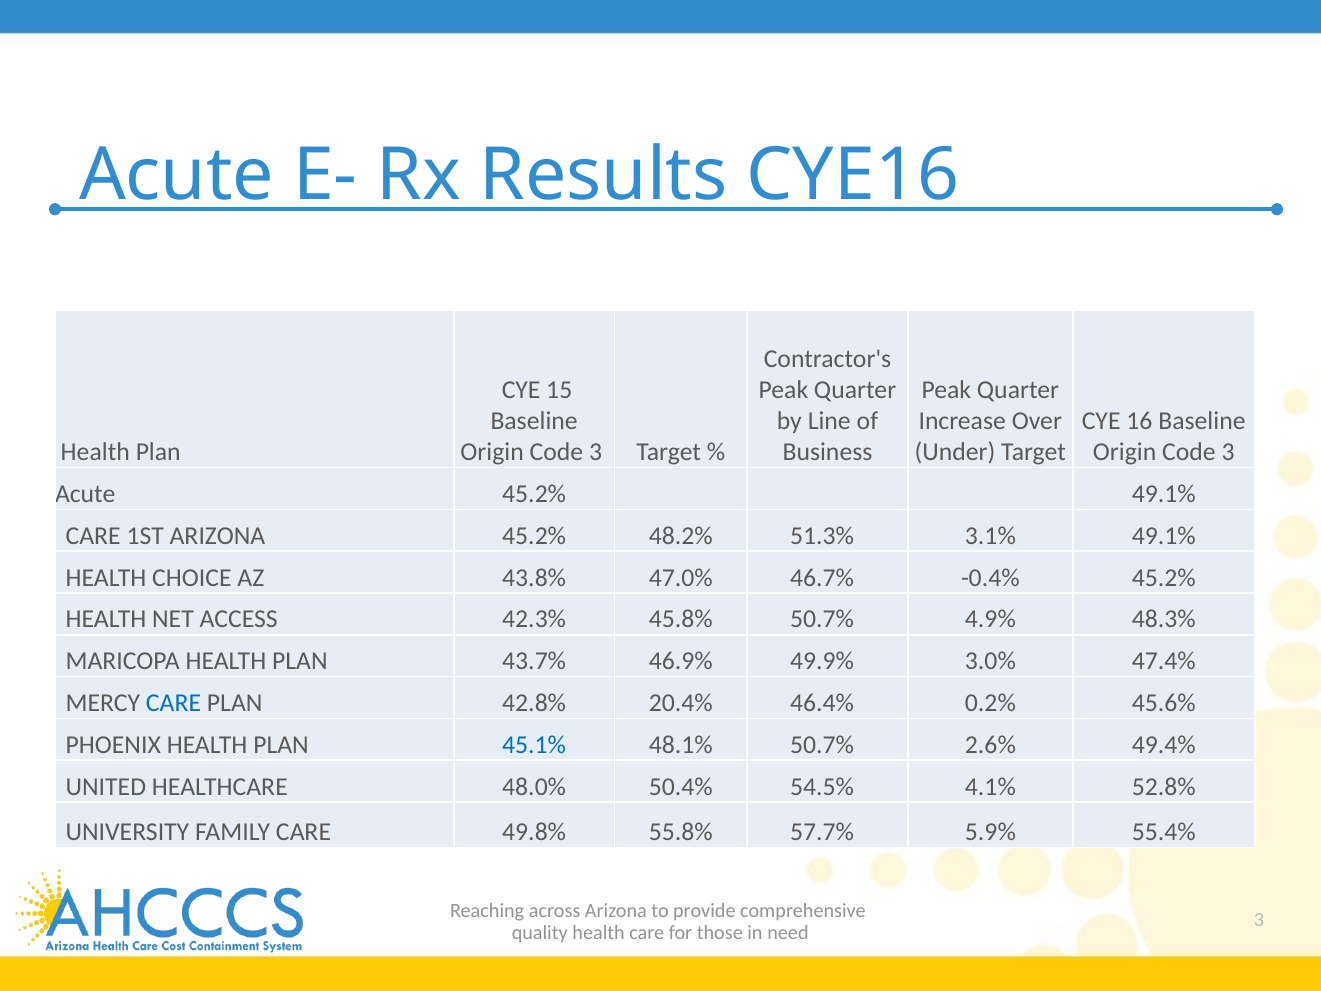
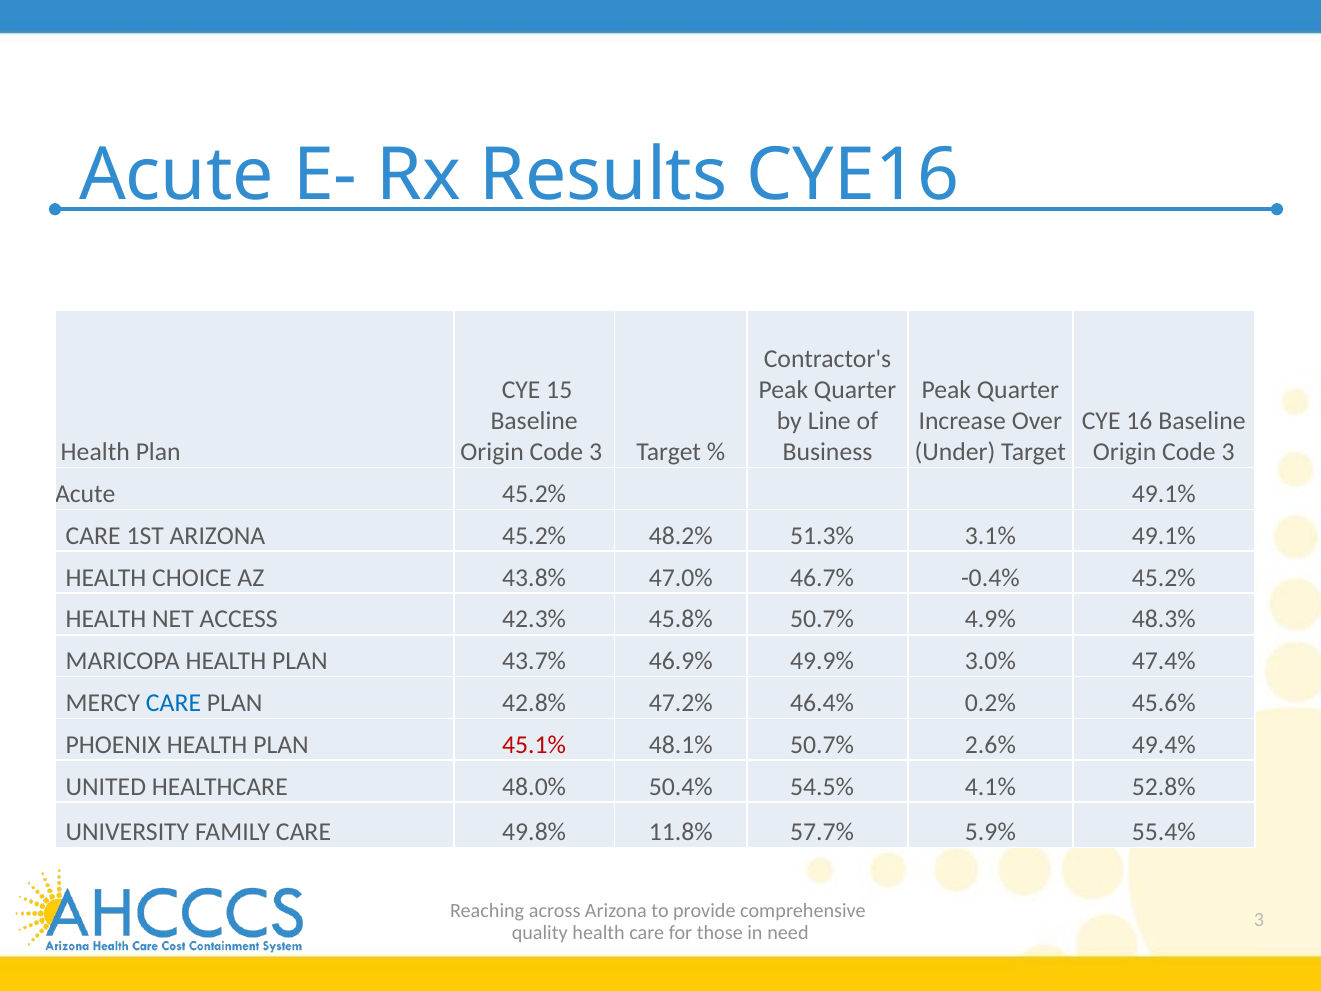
20.4%: 20.4% -> 47.2%
45.1% colour: blue -> red
55.8%: 55.8% -> 11.8%
